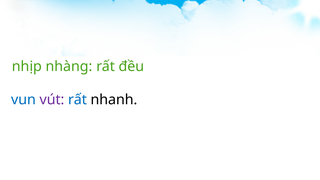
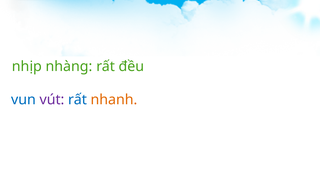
nhanh colour: black -> orange
